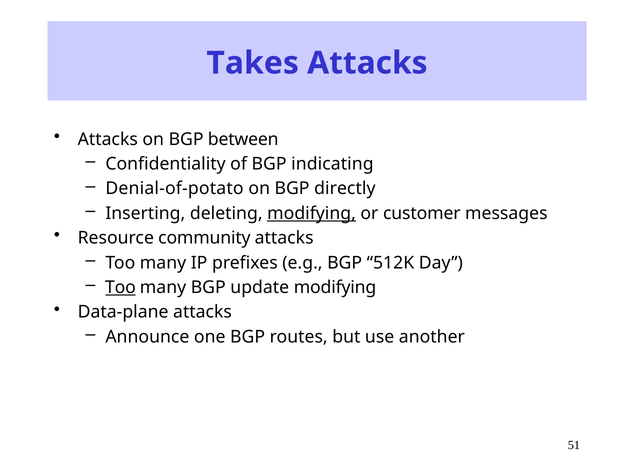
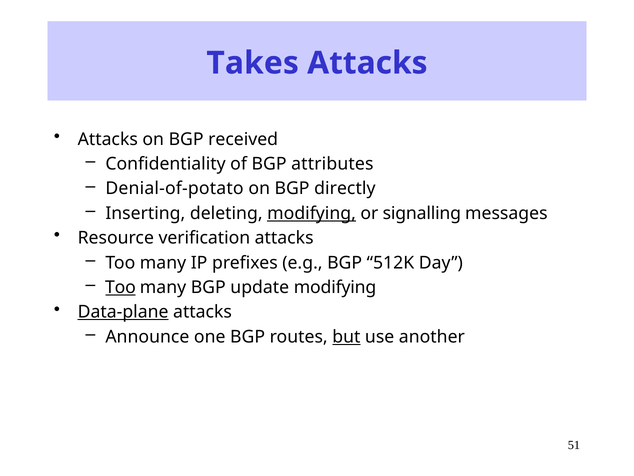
between: between -> received
indicating: indicating -> attributes
customer: customer -> signalling
community: community -> verification
Data-plane underline: none -> present
but underline: none -> present
